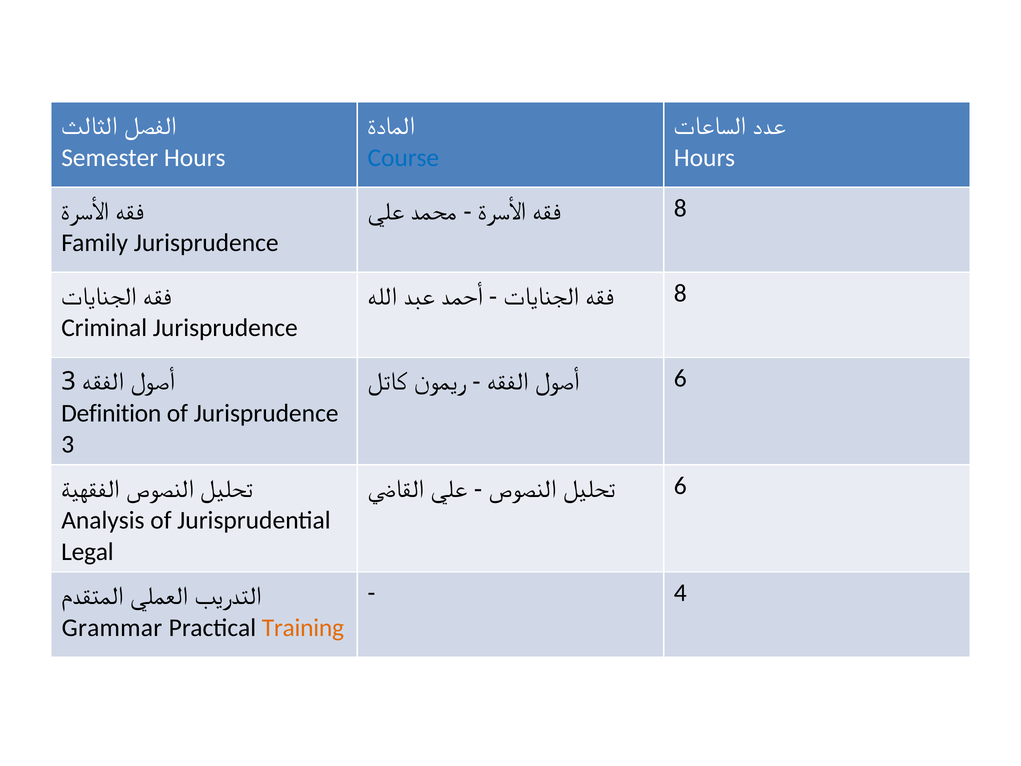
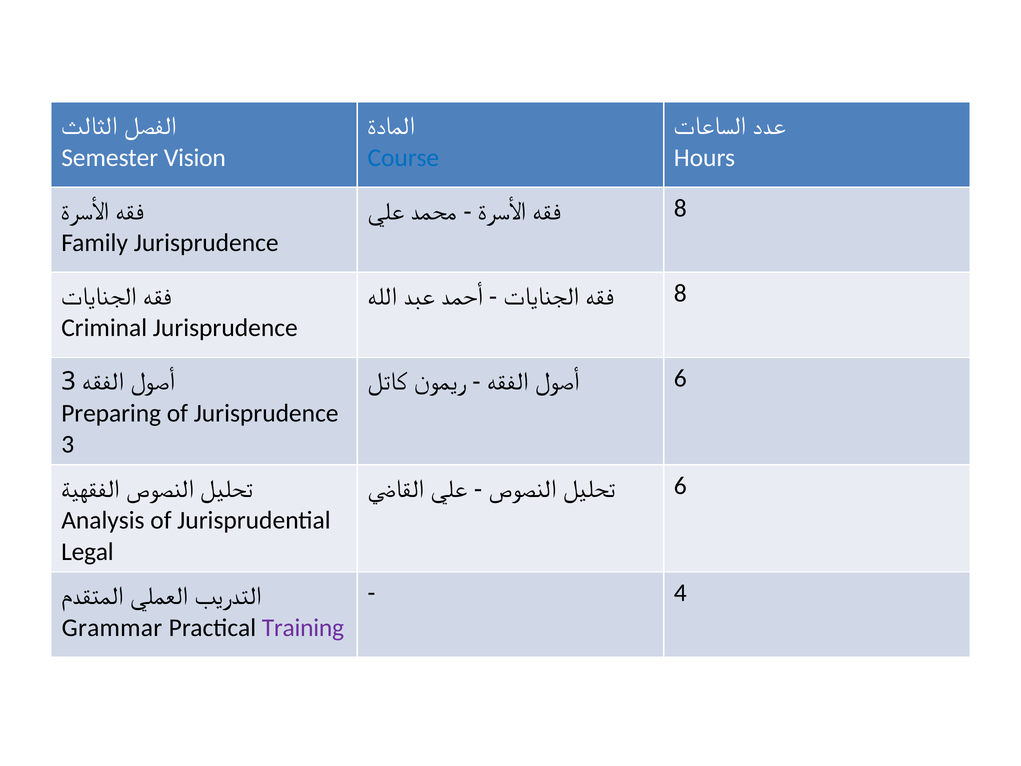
Semester Hours: Hours -> Vision
Definition: Definition -> Preparing
Training colour: orange -> purple
